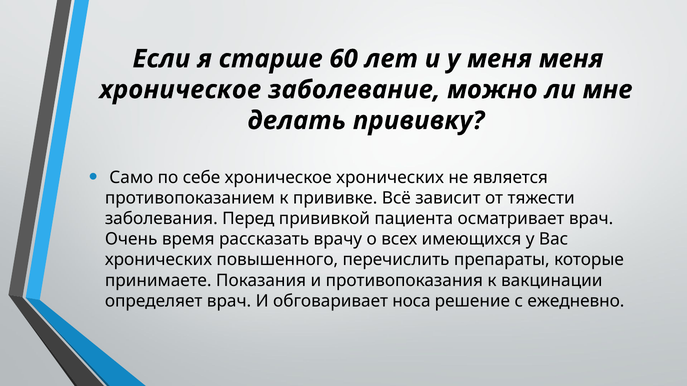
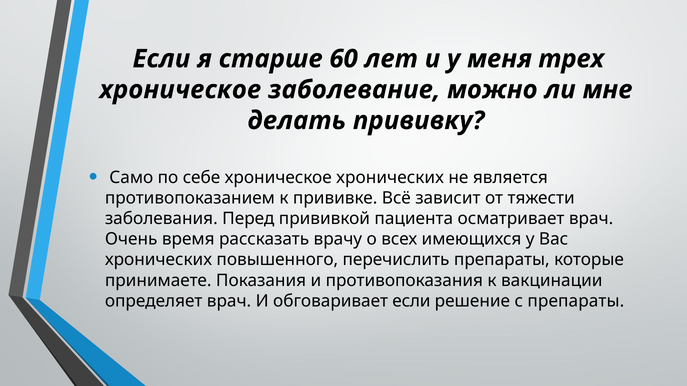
меня меня: меня -> трех
обговаривает носа: носа -> если
с ежедневно: ежедневно -> препараты
